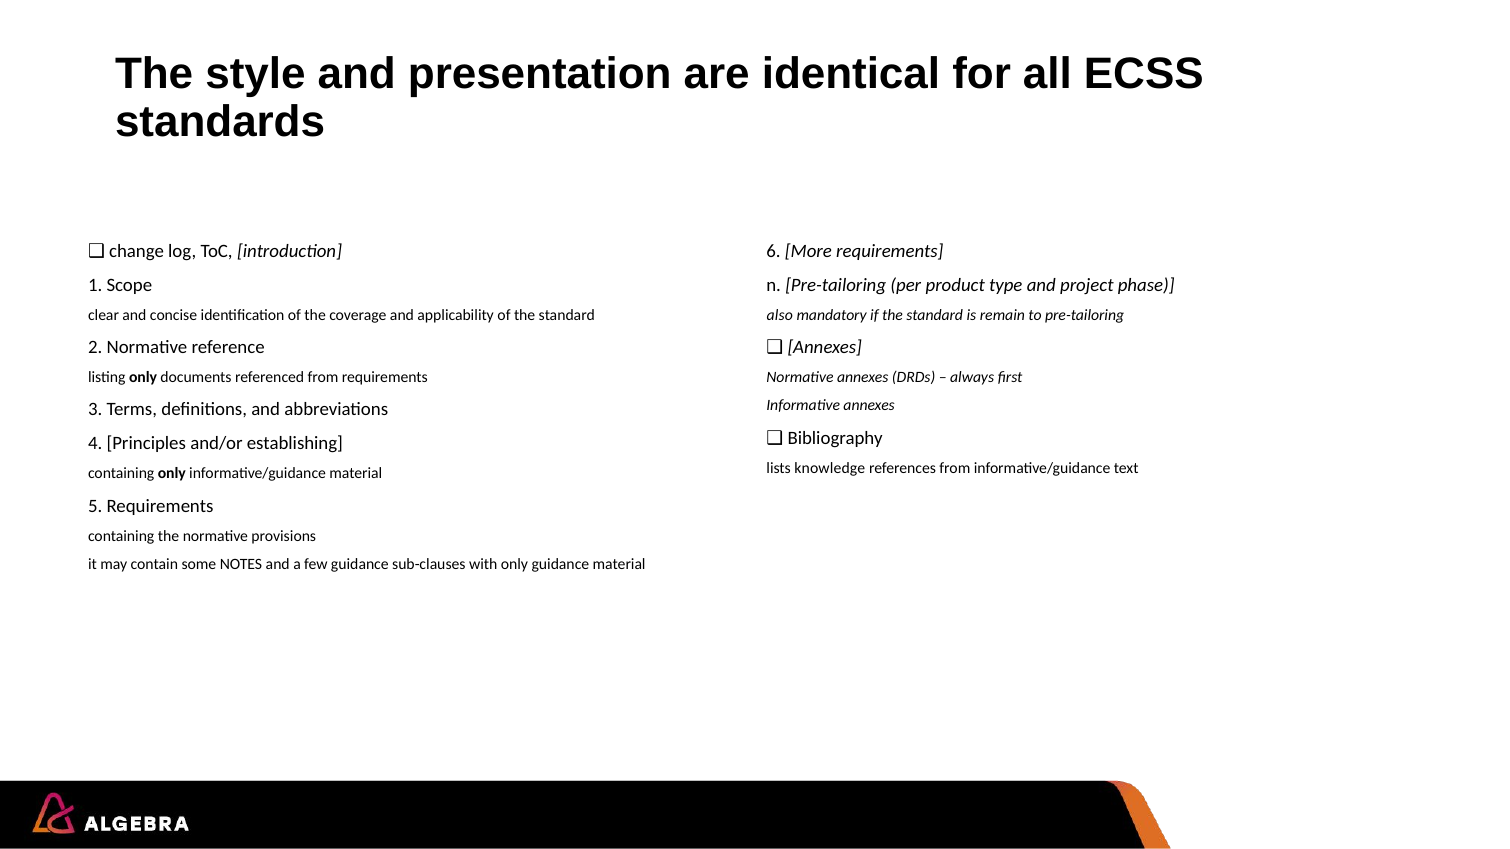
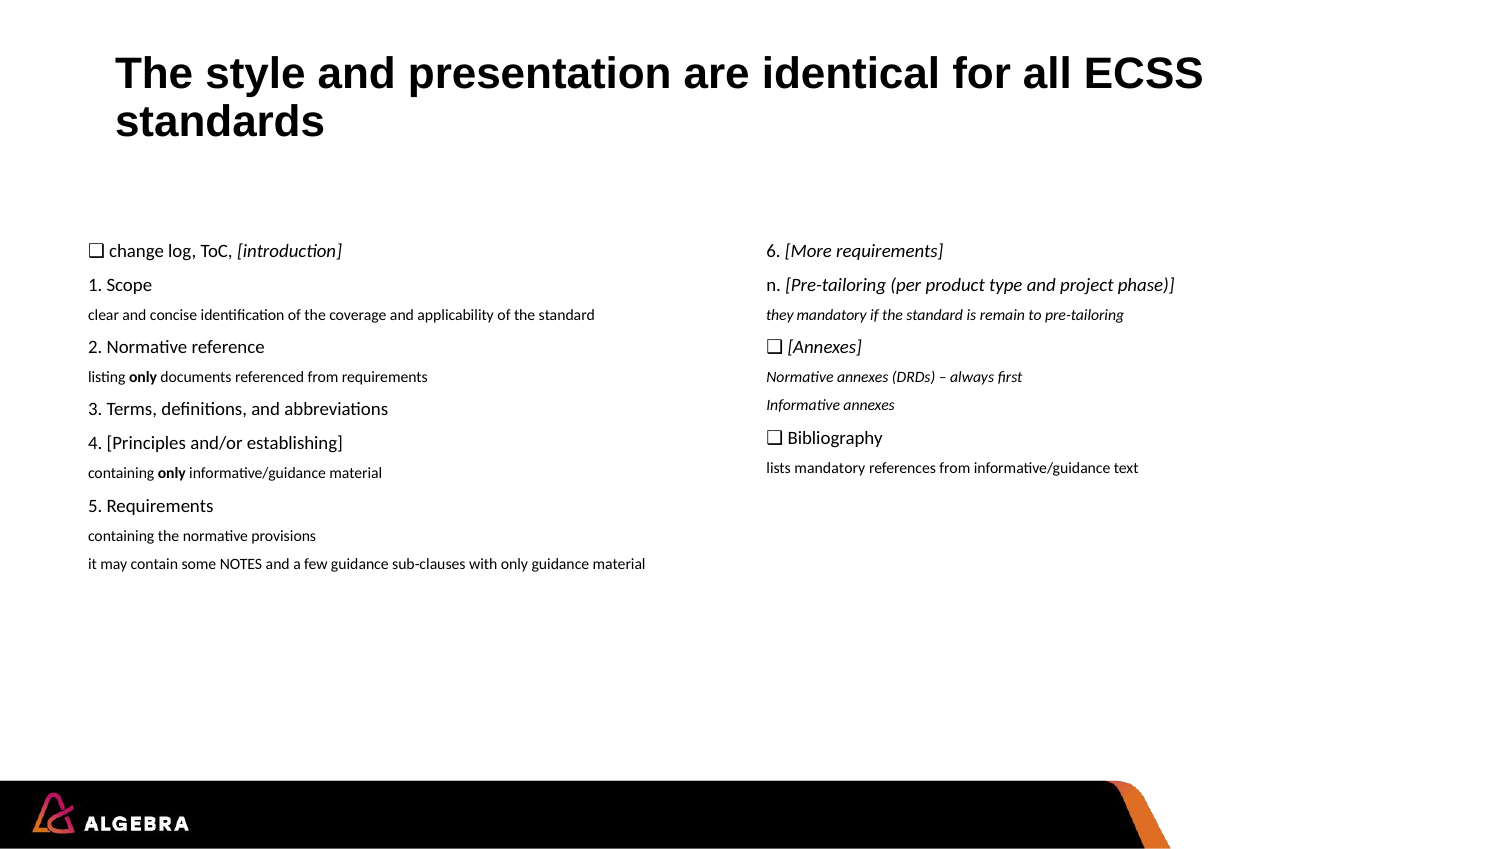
also: also -> they
lists knowledge: knowledge -> mandatory
